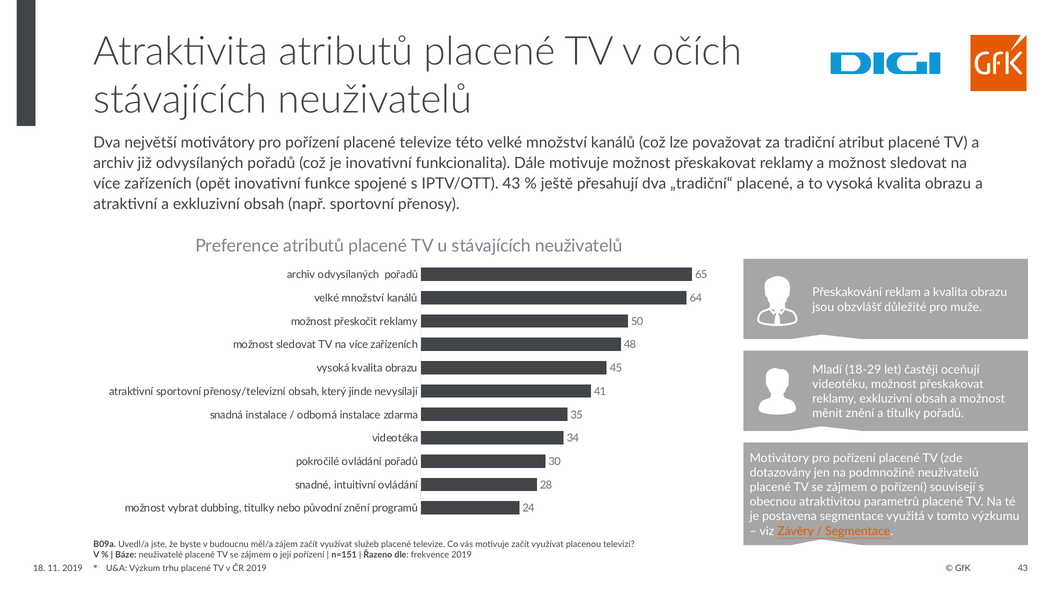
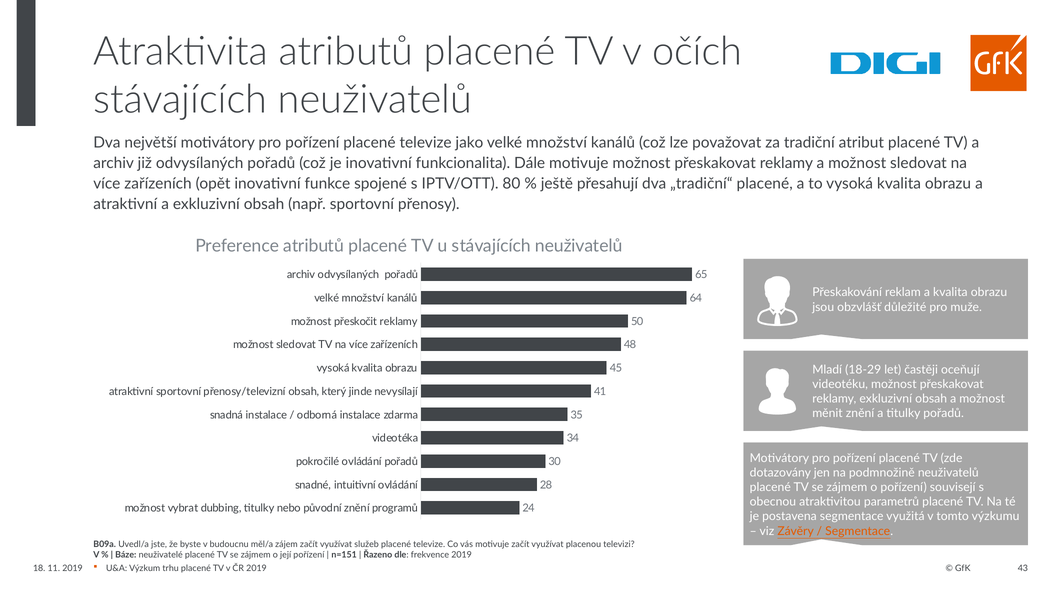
této: této -> jako
IPTV/OTT 43: 43 -> 80
